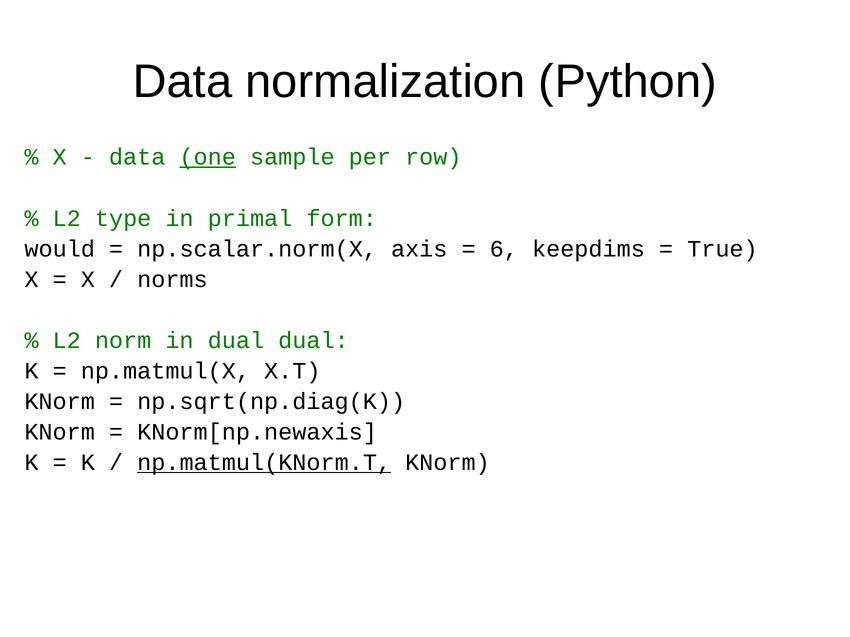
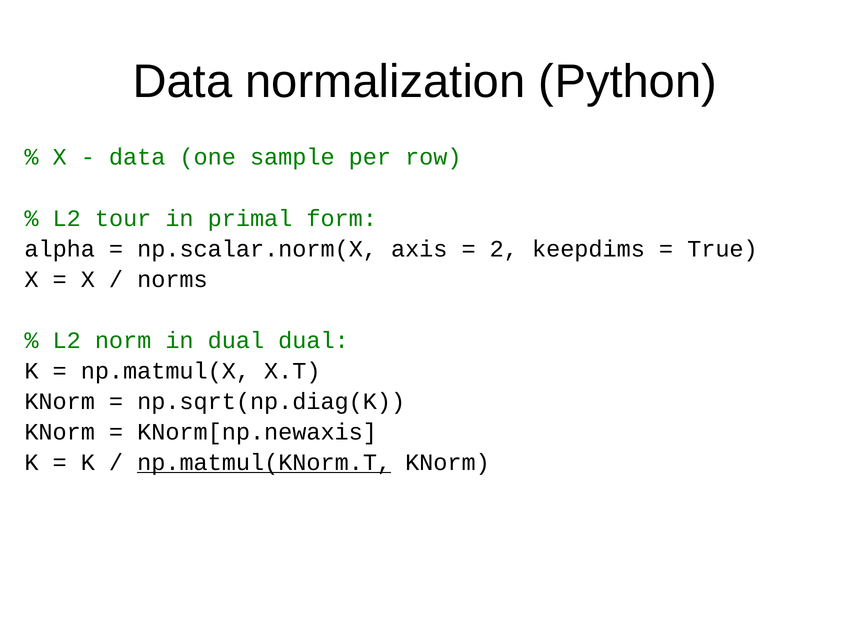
one underline: present -> none
type: type -> tour
would: would -> alpha
6: 6 -> 2
